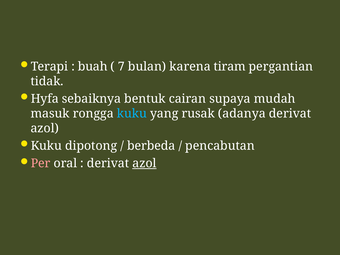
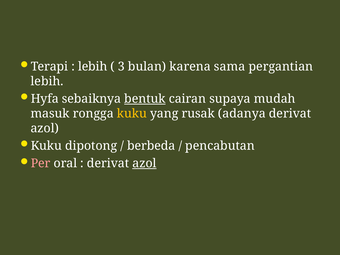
buah at (93, 67): buah -> lebih
7: 7 -> 3
tiram: tiram -> sama
tidak at (47, 81): tidak -> lebih
bentuk underline: none -> present
kuku at (132, 114) colour: light blue -> yellow
